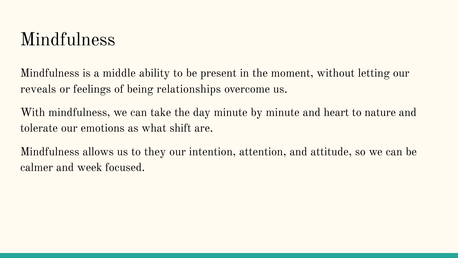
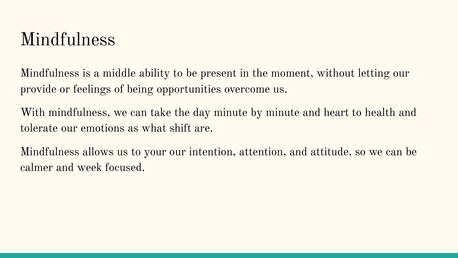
reveals: reveals -> provide
relationships: relationships -> opportunities
nature: nature -> health
they: they -> your
